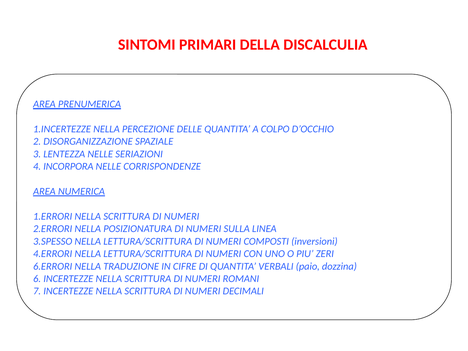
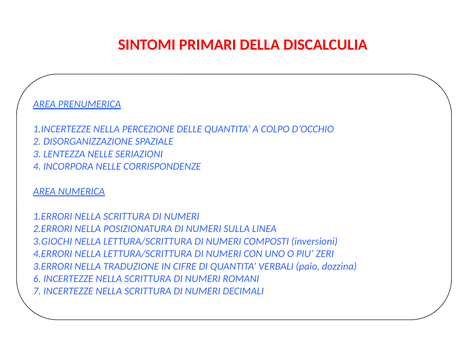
3.SPESSO: 3.SPESSO -> 3.GIOCHI
6.ERRORI: 6.ERRORI -> 3.ERRORI
